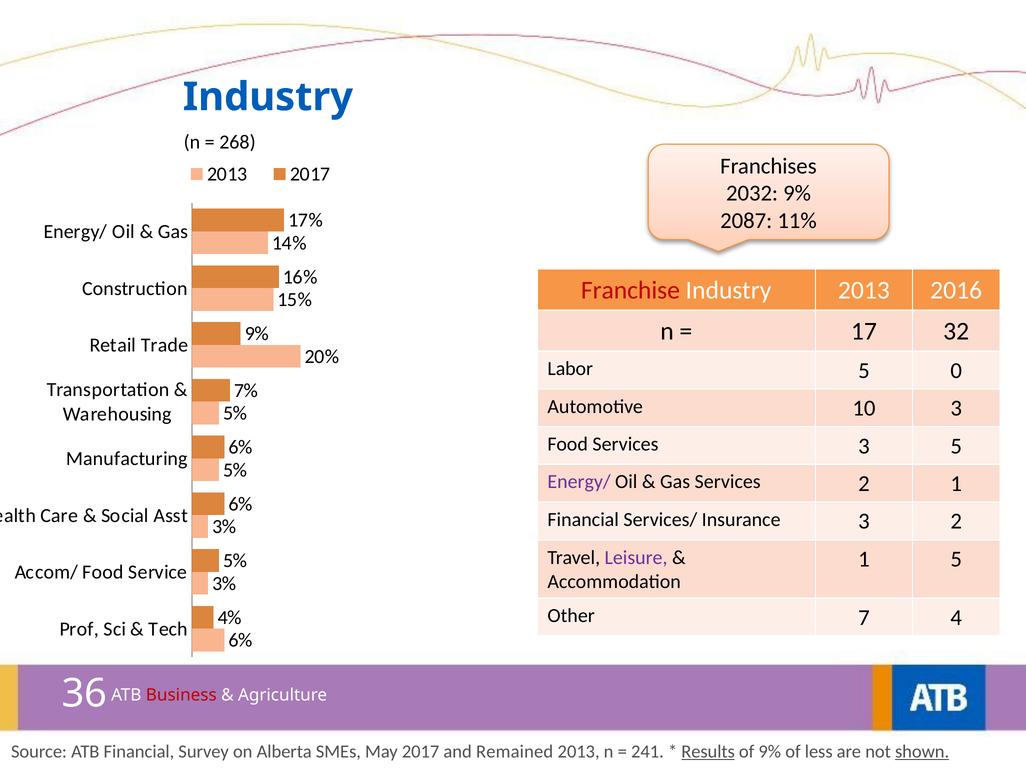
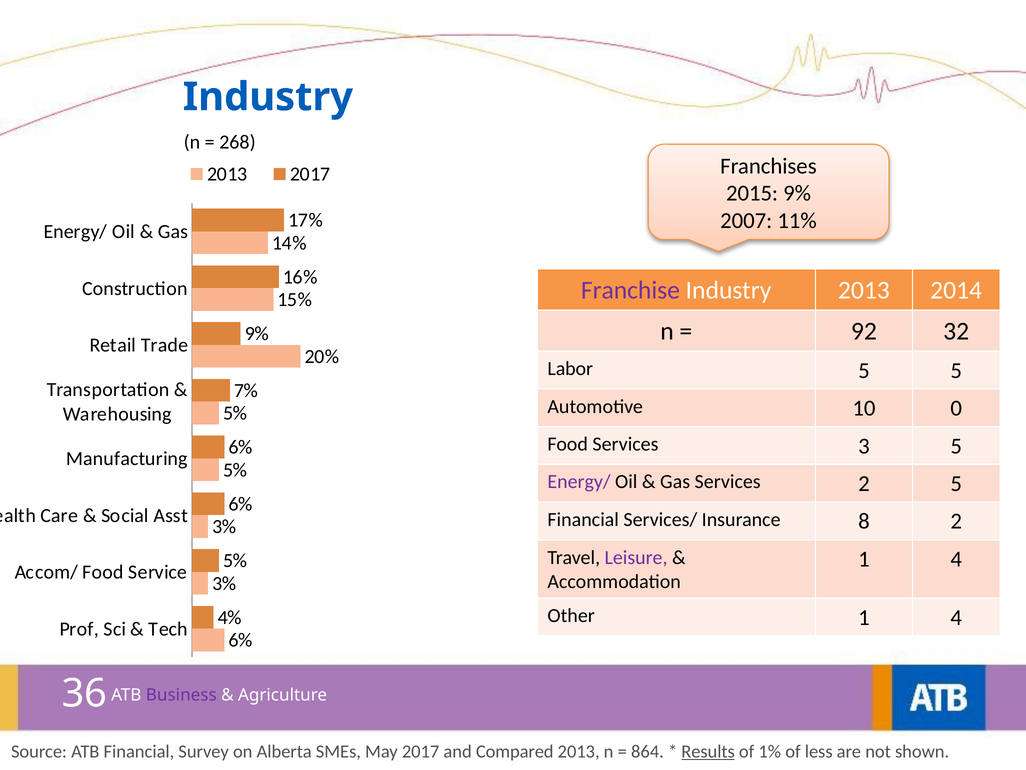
2032: 2032 -> 2015
2087: 2087 -> 2007
Franchise colour: red -> purple
2016: 2016 -> 2014
17: 17 -> 92
5 0: 0 -> 5
10 3: 3 -> 0
2 1: 1 -> 5
Insurance 3: 3 -> 8
5 at (956, 559): 5 -> 4
Other 7: 7 -> 1
Business colour: red -> purple
Remained: Remained -> Compared
241: 241 -> 864
of 9%: 9% -> 1%
shown underline: present -> none
